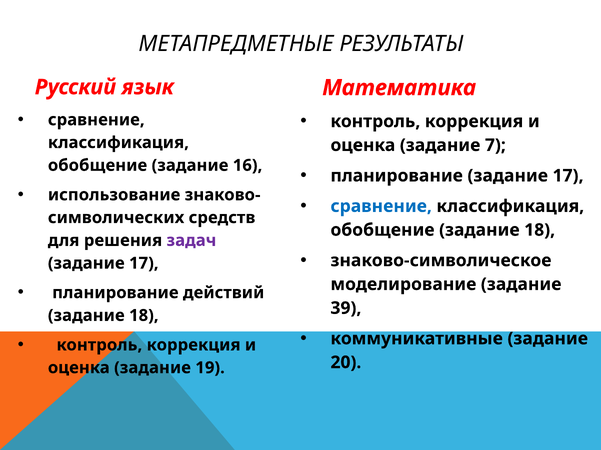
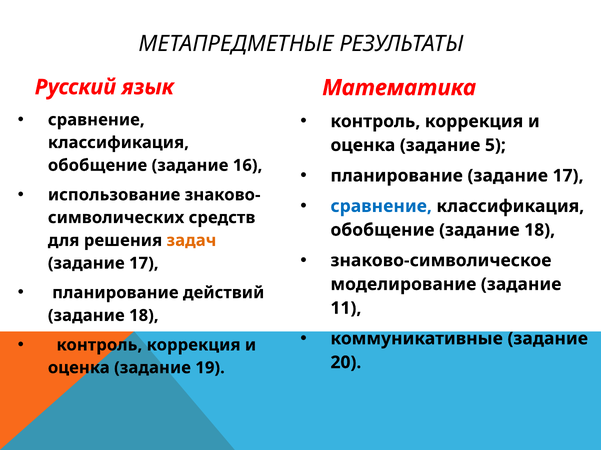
7: 7 -> 5
задач colour: purple -> orange
39: 39 -> 11
